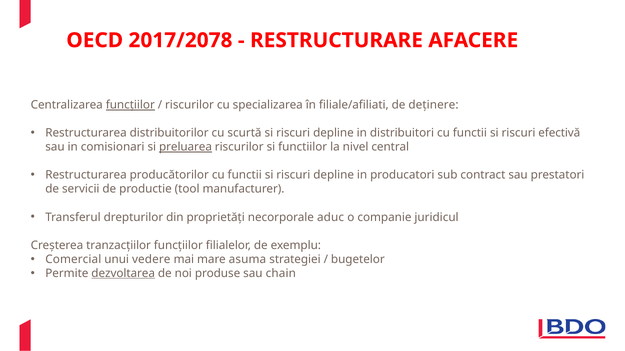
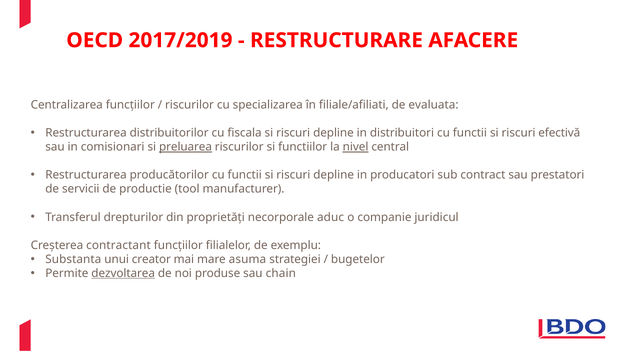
2017/2078: 2017/2078 -> 2017/2019
funcțiilor at (130, 105) underline: present -> none
deținere: deținere -> evaluata
scurtă: scurtă -> fiscala
nivel underline: none -> present
tranzacțiilor: tranzacțiilor -> contractant
Comercial: Comercial -> Substanta
vedere: vedere -> creator
